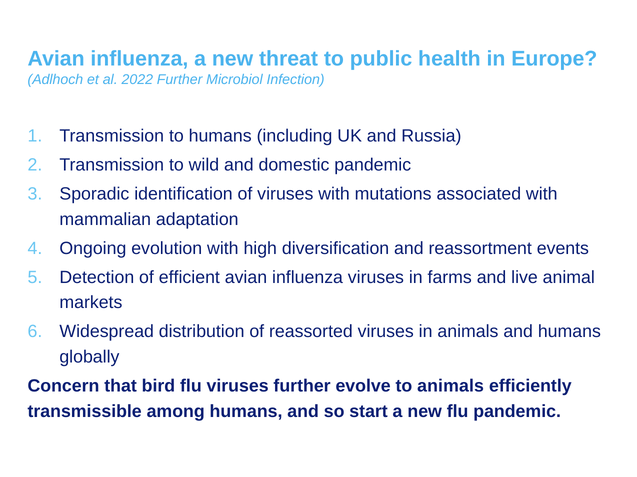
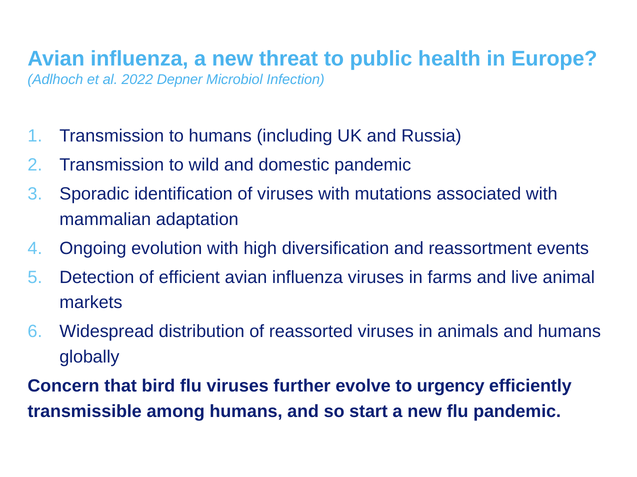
2022 Further: Further -> Depner
to animals: animals -> urgency
